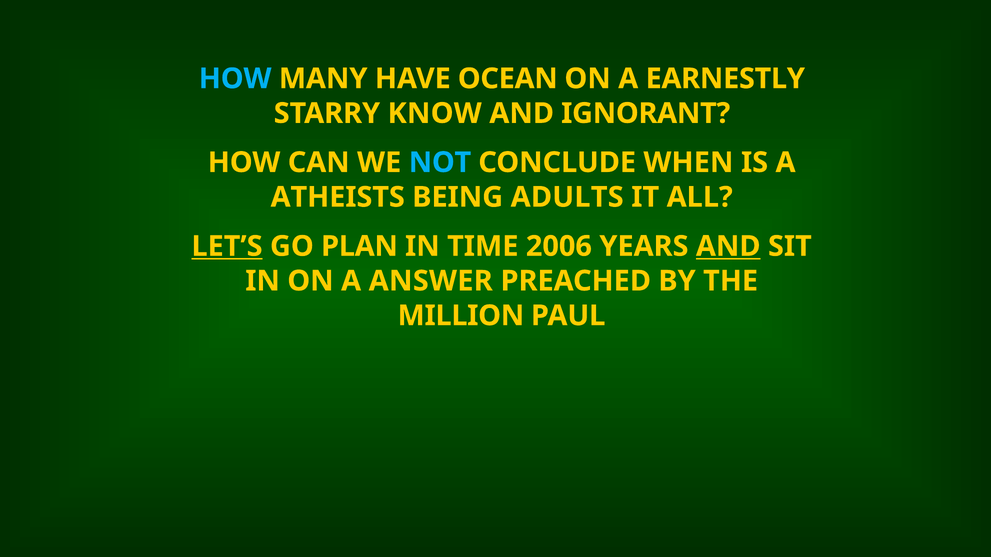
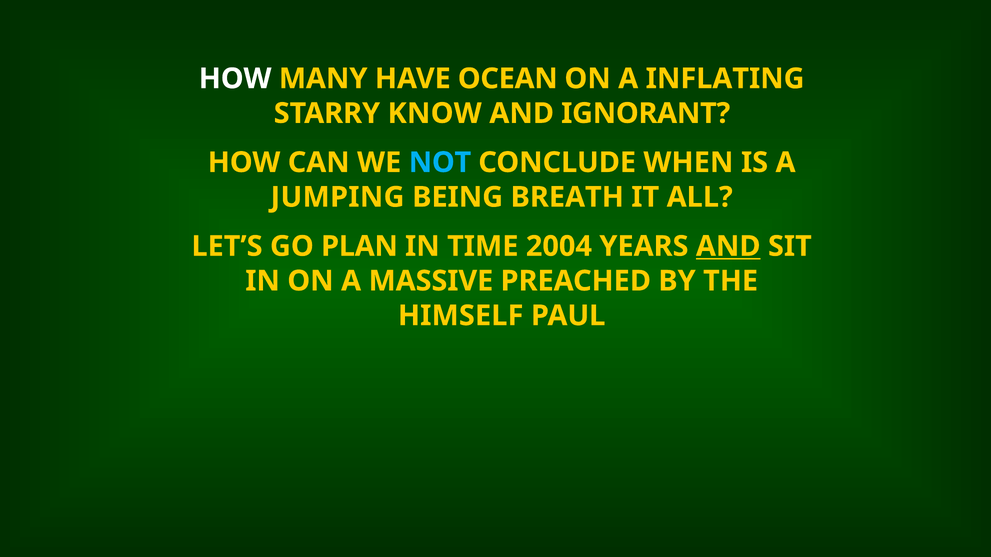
HOW at (235, 79) colour: light blue -> white
EARNESTLY: EARNESTLY -> INFLATING
ATHEISTS: ATHEISTS -> JUMPING
ADULTS: ADULTS -> BREATH
LET’S underline: present -> none
2006: 2006 -> 2004
ANSWER: ANSWER -> MASSIVE
MILLION: MILLION -> HIMSELF
